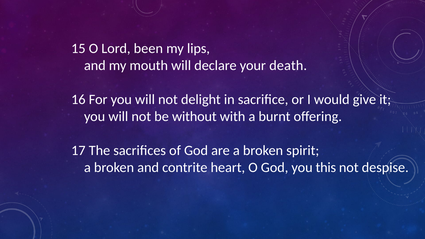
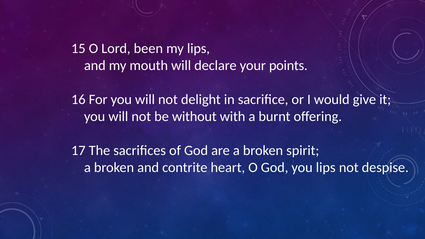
death: death -> points
you this: this -> lips
